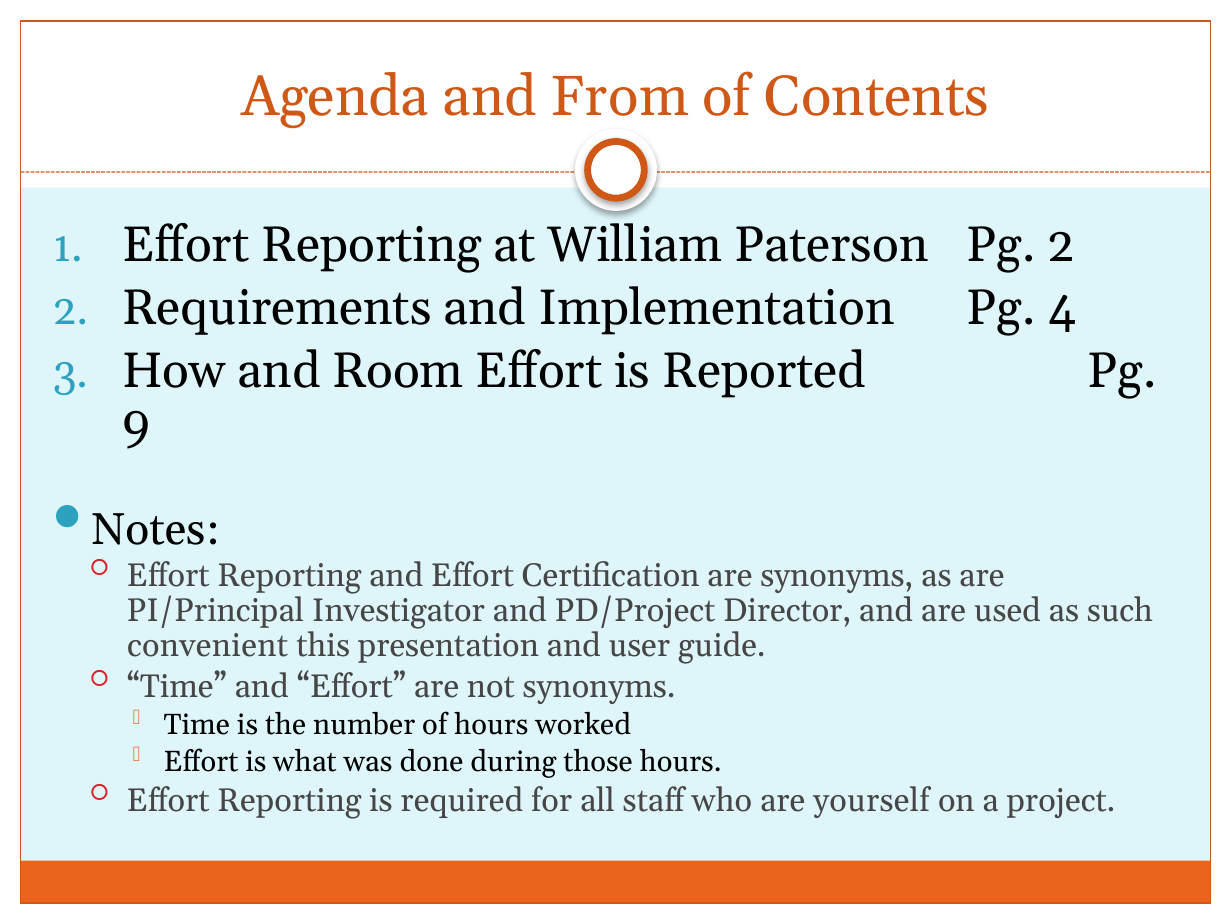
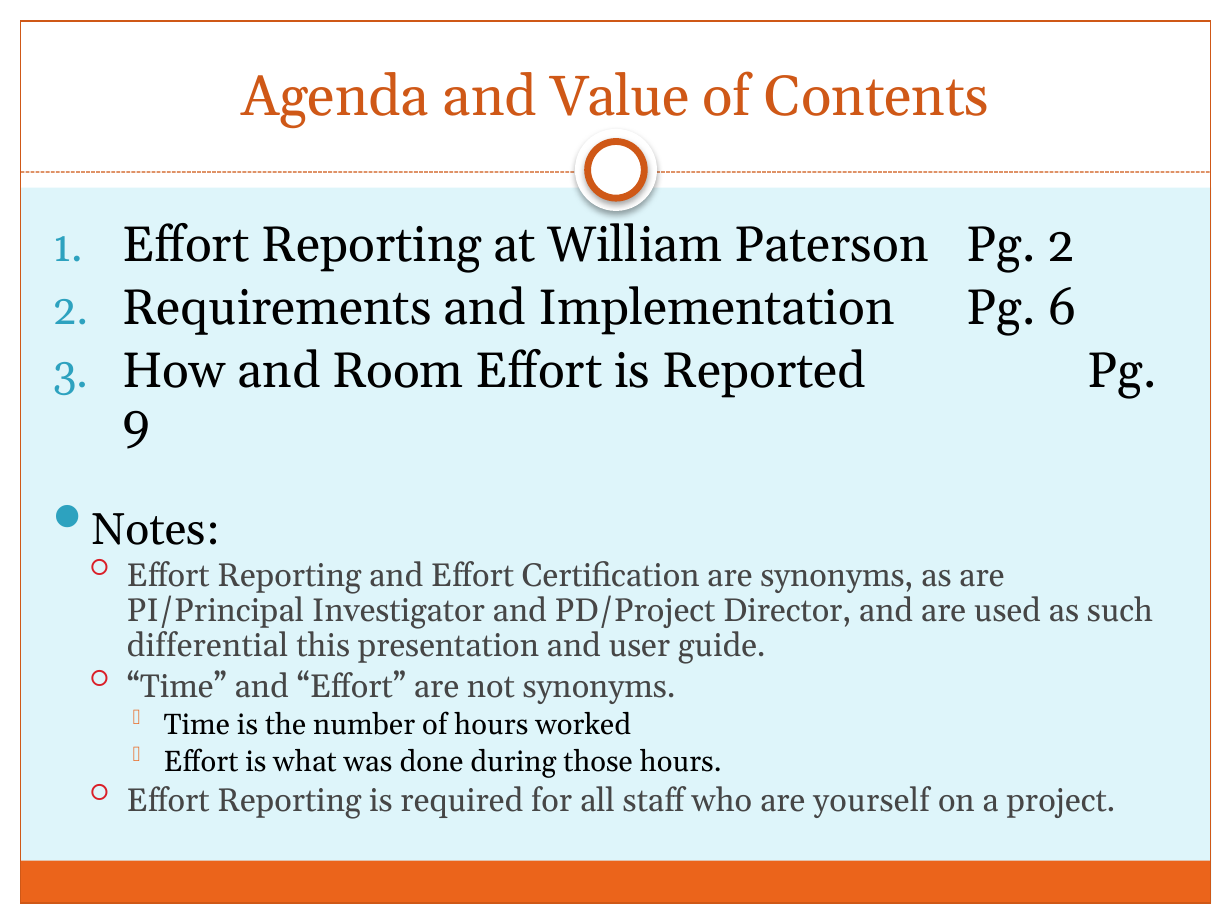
From: From -> Value
4: 4 -> 6
convenient: convenient -> differential
